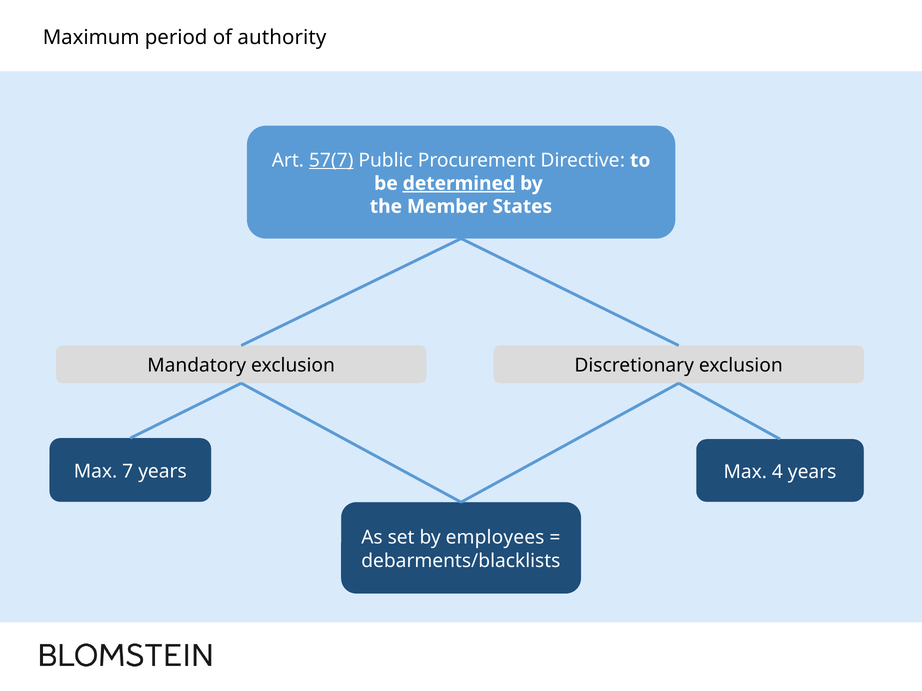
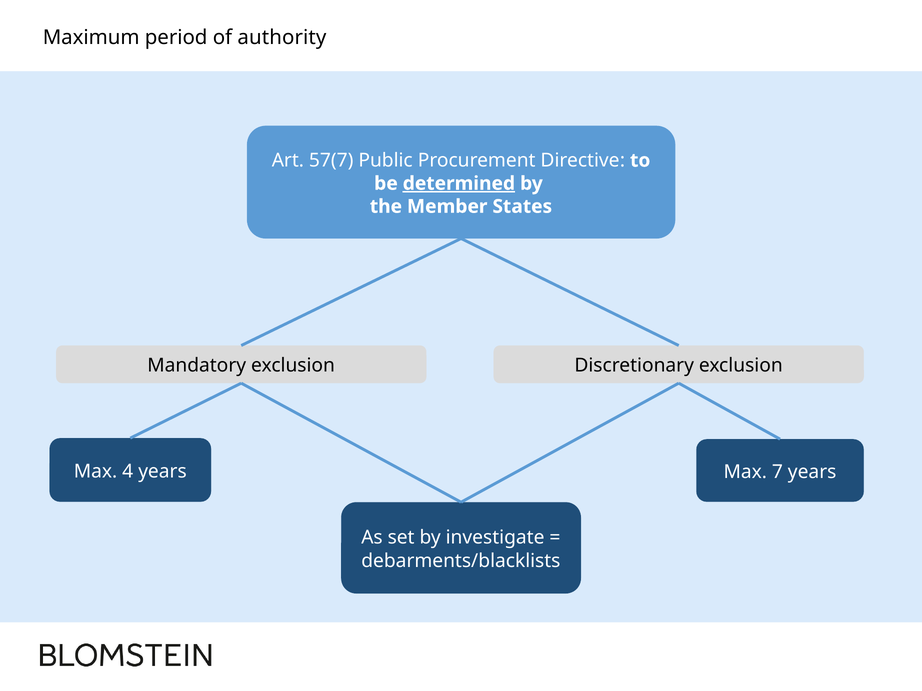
57(7 underline: present -> none
7: 7 -> 4
4: 4 -> 7
employees: employees -> investigate
